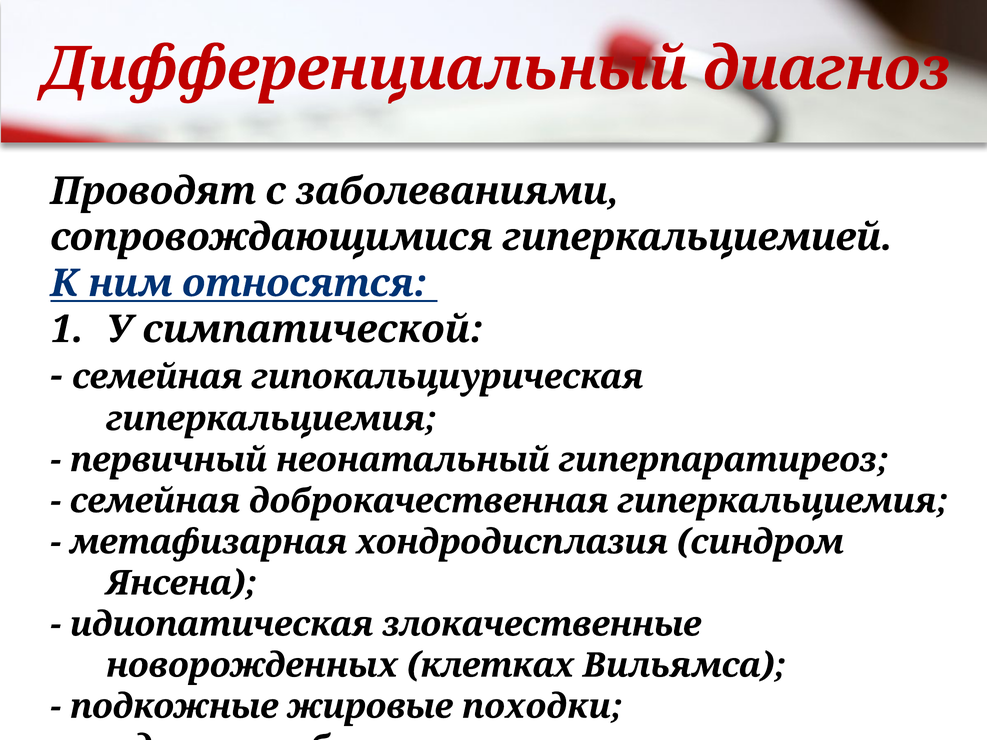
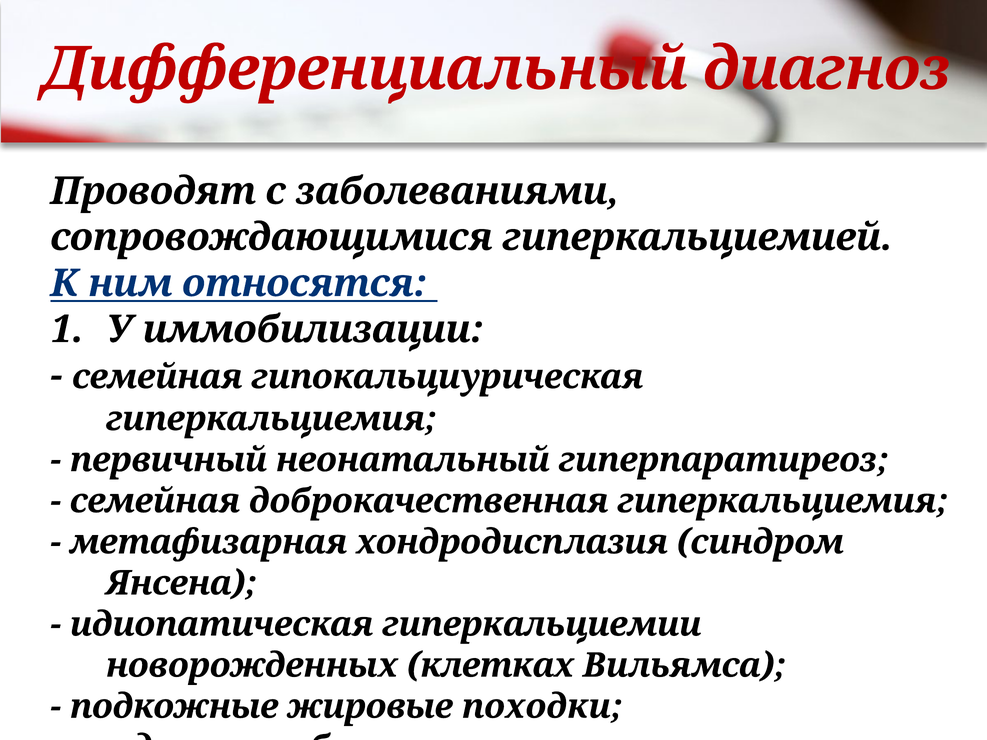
симпатической: симпатической -> иммобилизации
злокачественные: злокачественные -> гиперкальциемии
